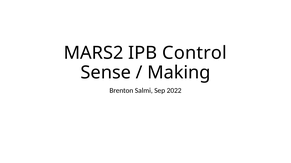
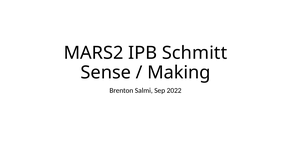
Control: Control -> Schmitt
